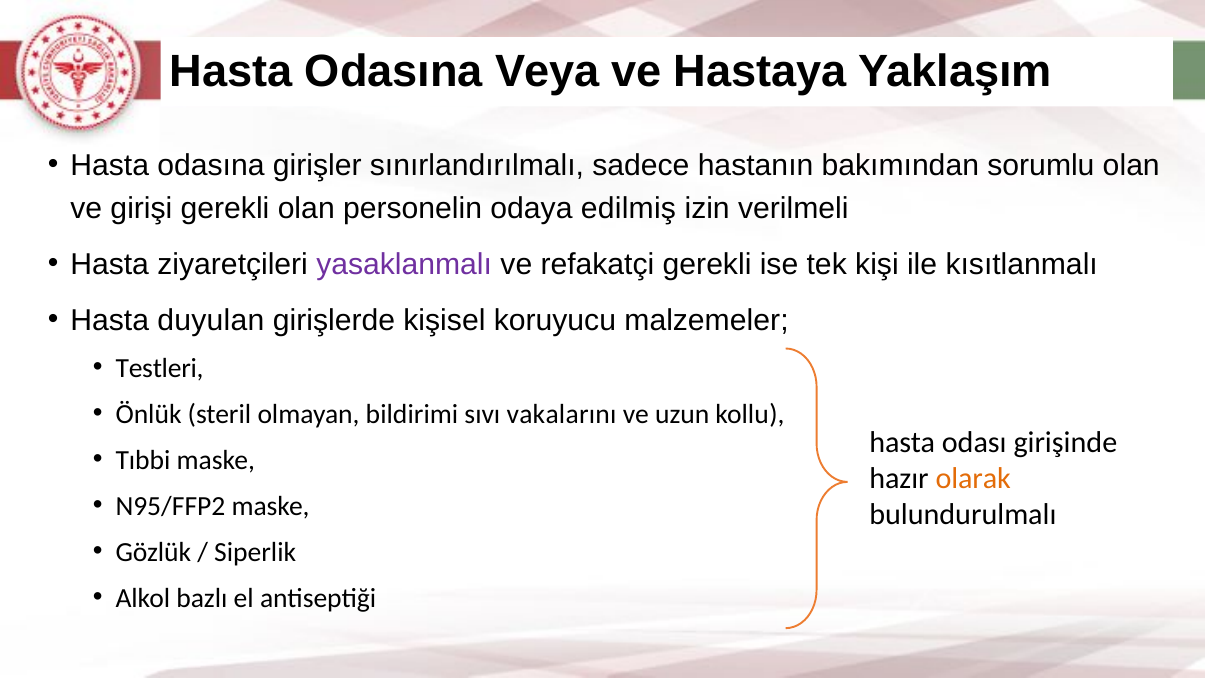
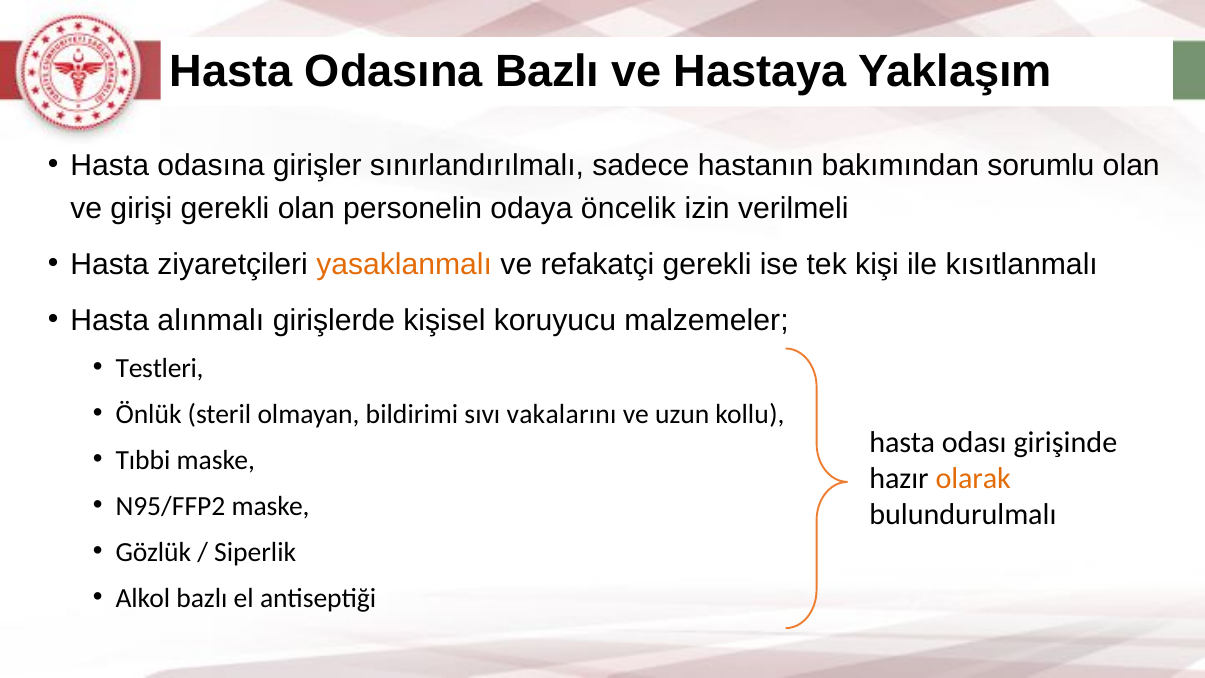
Odasına Veya: Veya -> Bazlı
edilmiş: edilmiş -> öncelik
yasaklanmalı colour: purple -> orange
duyulan: duyulan -> alınmalı
